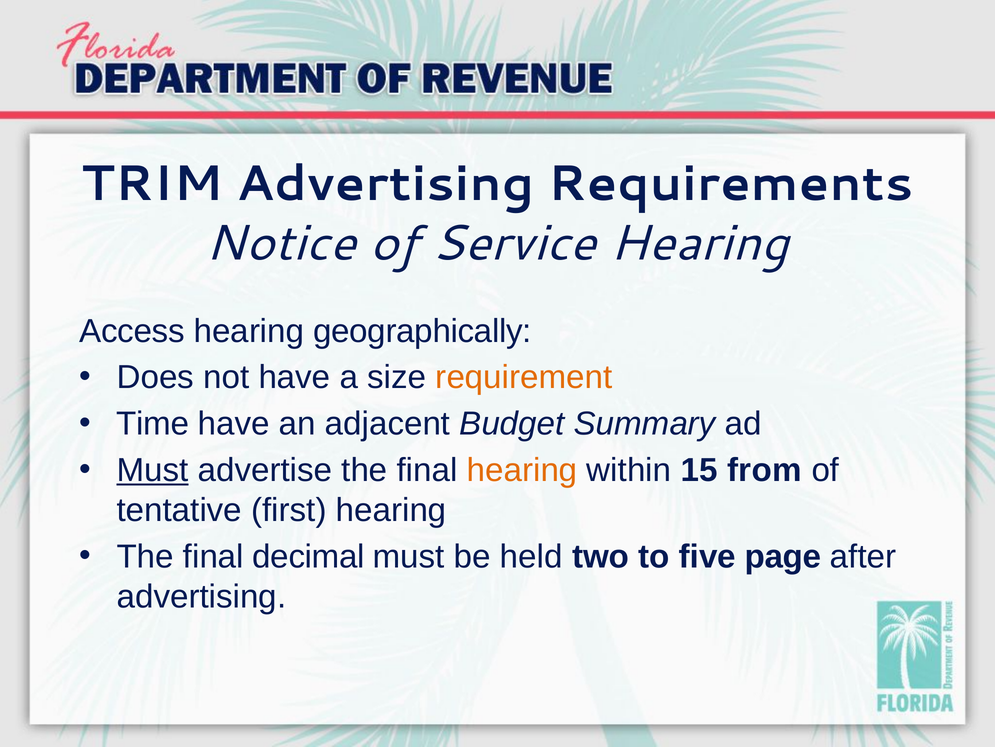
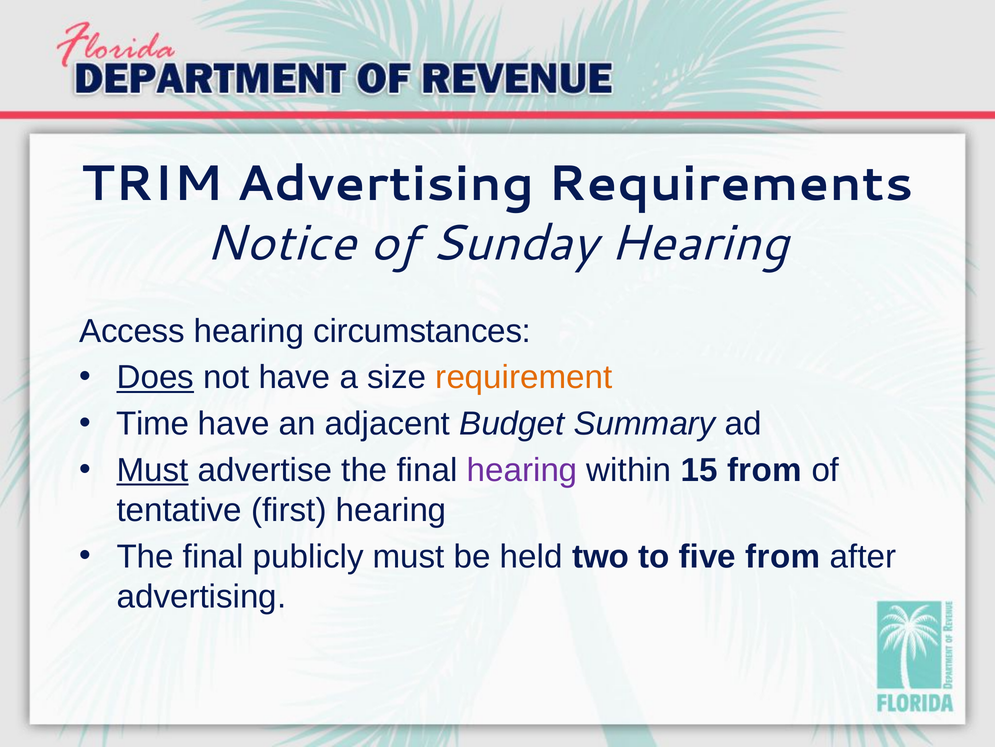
Service: Service -> Sunday
geographically: geographically -> circumstances
Does underline: none -> present
hearing at (522, 470) colour: orange -> purple
decimal: decimal -> publicly
five page: page -> from
